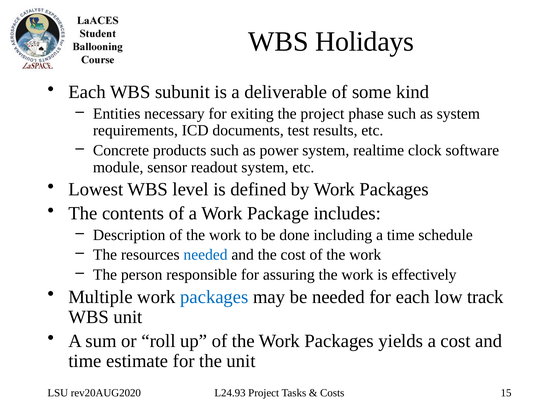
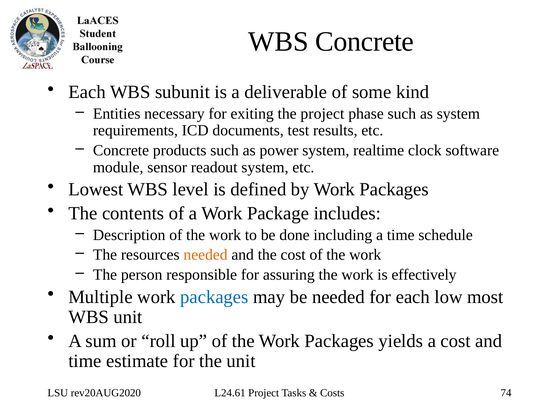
WBS Holidays: Holidays -> Concrete
needed at (206, 254) colour: blue -> orange
track: track -> most
L24.93: L24.93 -> L24.61
15: 15 -> 74
